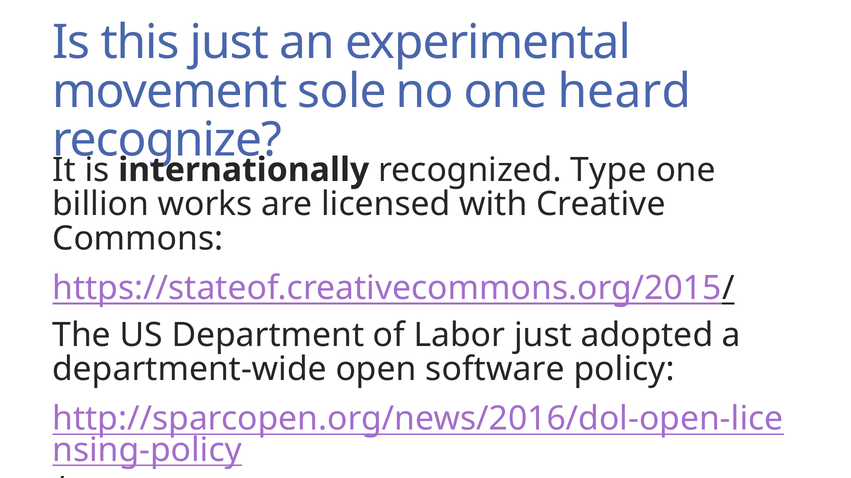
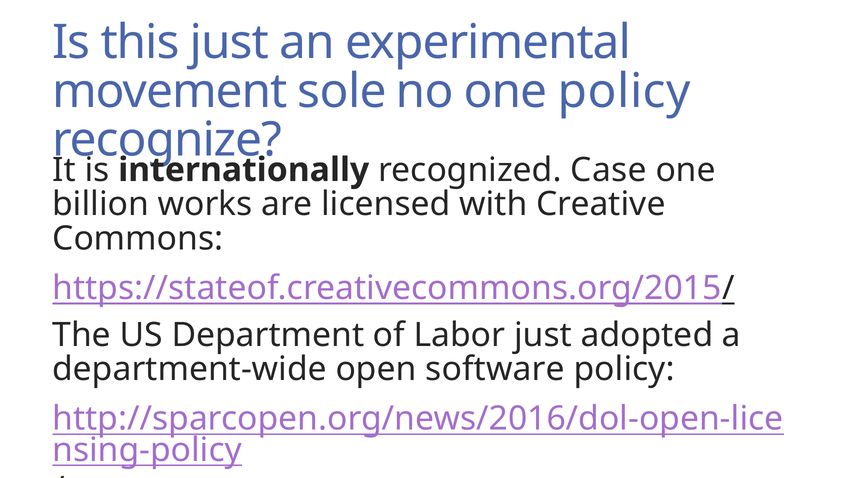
one heard: heard -> policy
Type: Type -> Case
